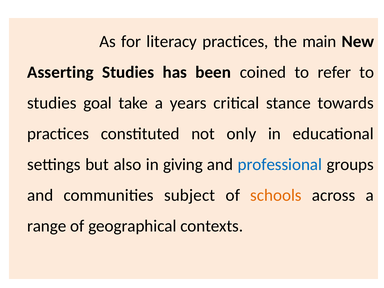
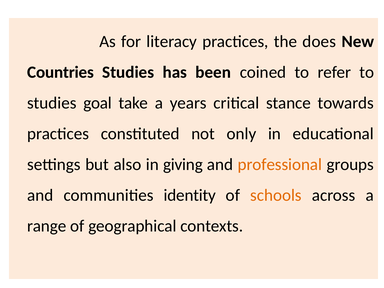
main: main -> does
Asserting: Asserting -> Countries
professional colour: blue -> orange
subject: subject -> identity
